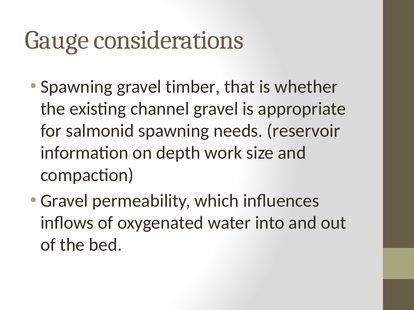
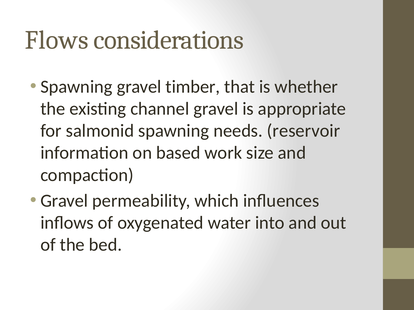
Gauge: Gauge -> Flows
depth: depth -> based
